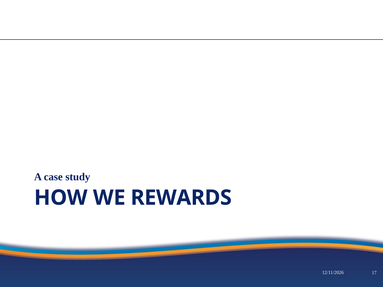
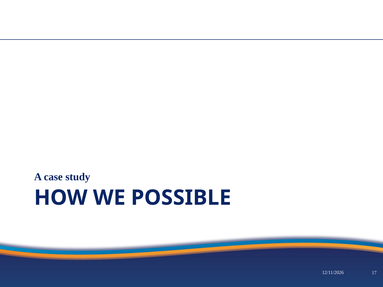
REWARDS: REWARDS -> POSSIBLE
